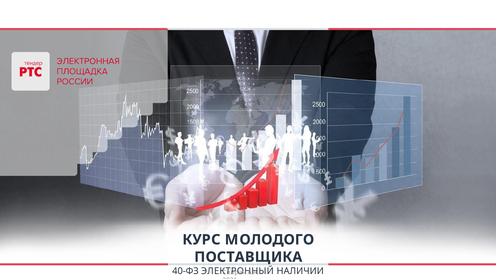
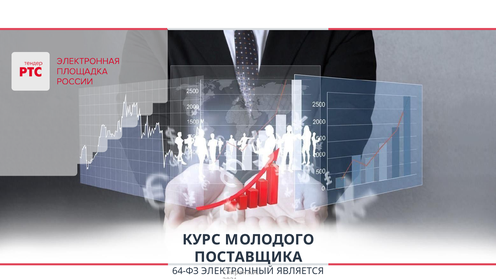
40-ФЗ: 40-ФЗ -> 64-ФЗ
НАЛИЧИИ: НАЛИЧИИ -> ЯВЛЯЕТСЯ
